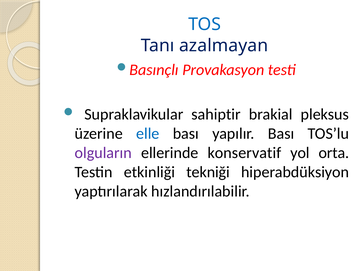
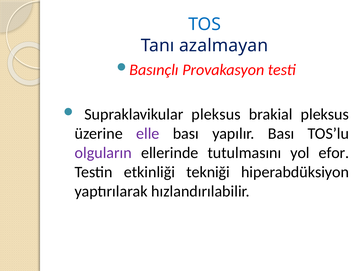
Supraklavikular sahiptir: sahiptir -> pleksus
elle colour: blue -> purple
konservatif: konservatif -> tutulmasını
orta: orta -> efor
